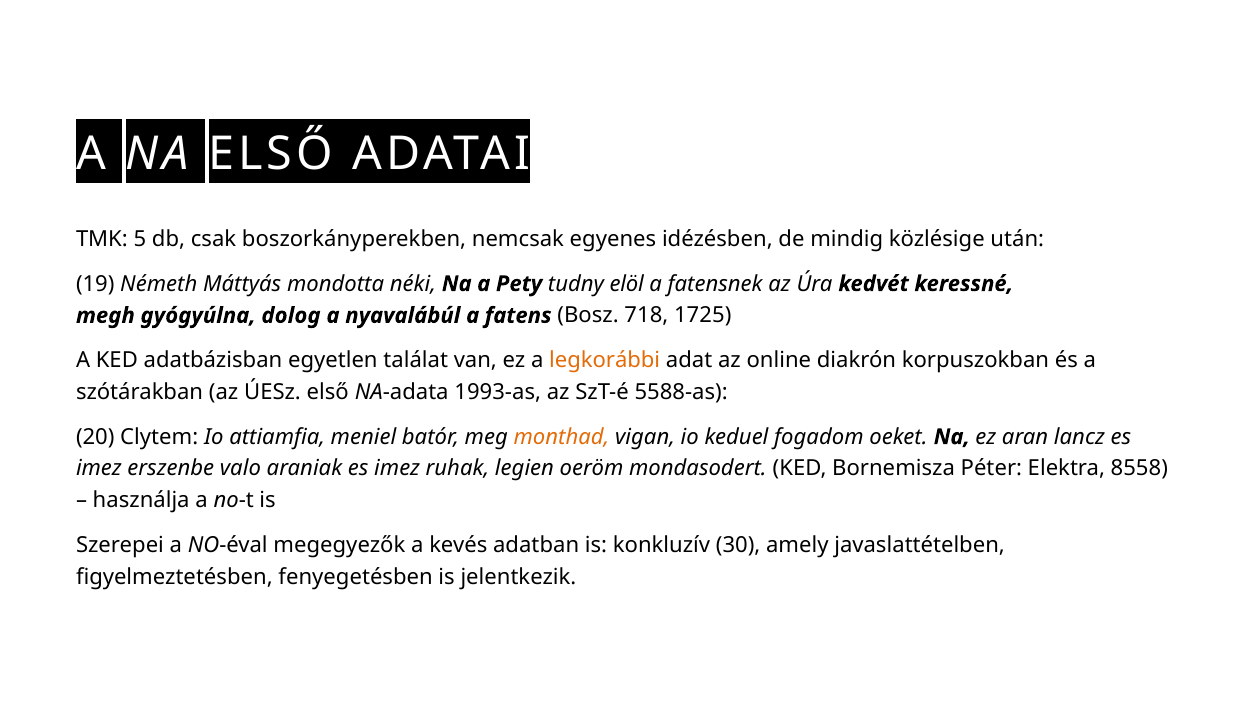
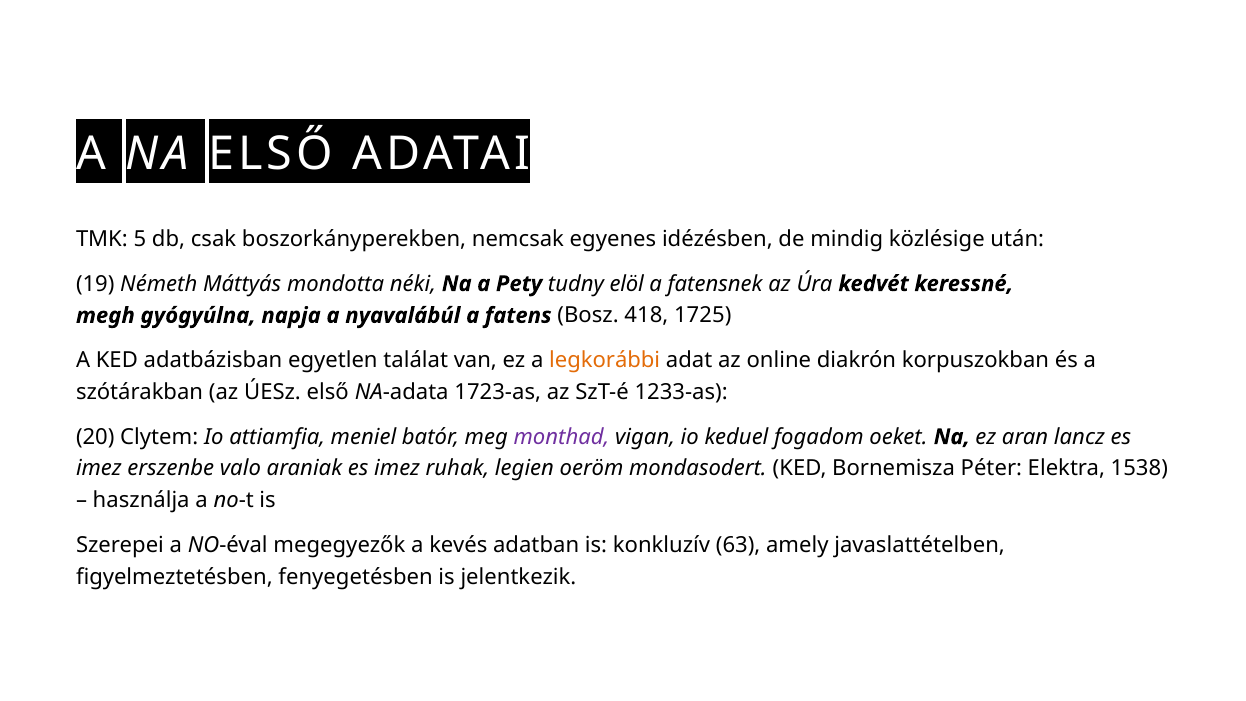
dolog: dolog -> napja
718: 718 -> 418
1993-as: 1993-as -> 1723-as
5588-as: 5588-as -> 1233-as
monthad colour: orange -> purple
8558: 8558 -> 1538
30: 30 -> 63
